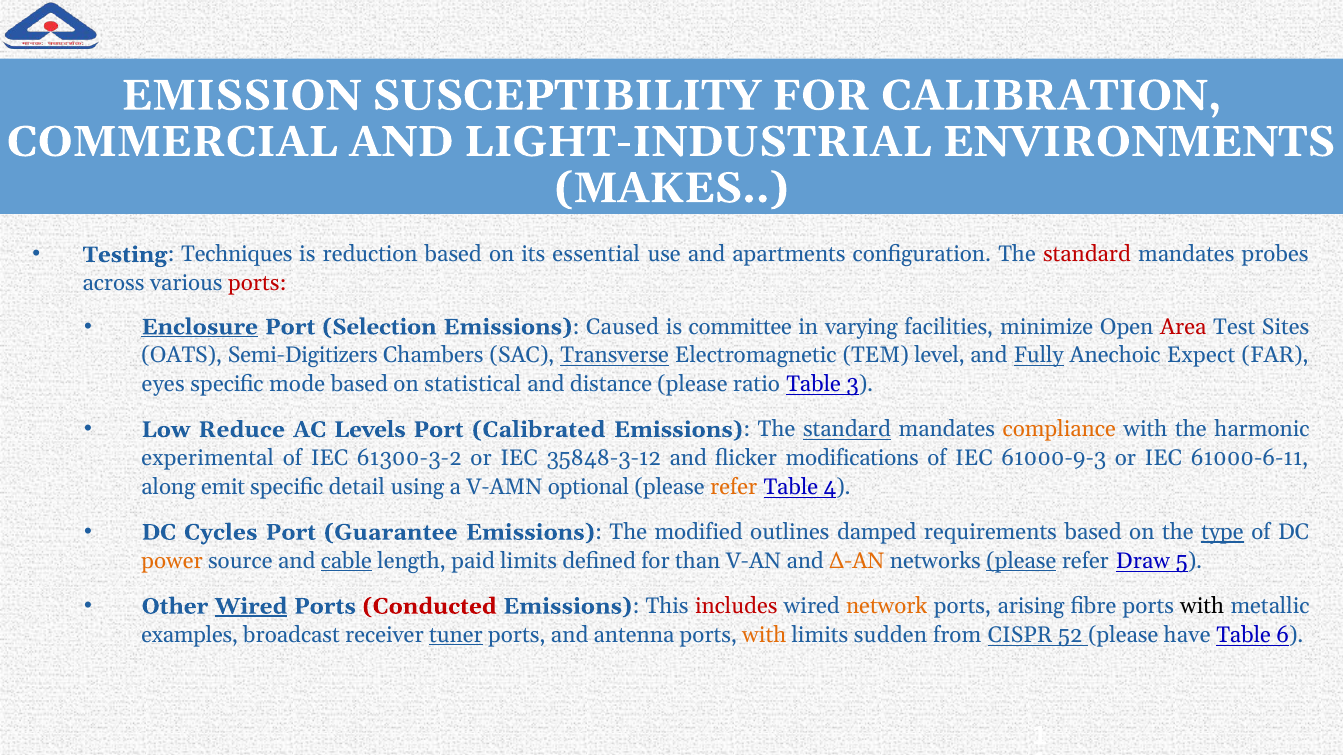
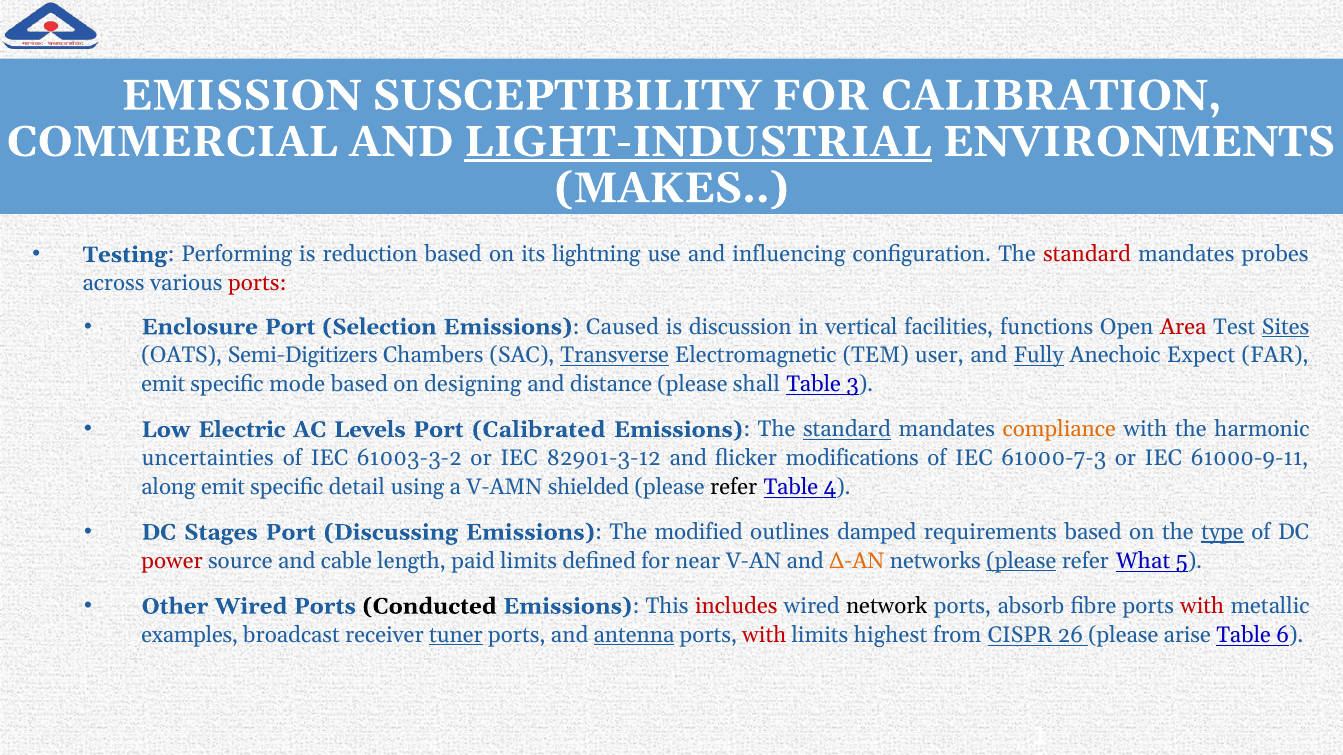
LIGHT-INDUSTRIAL underline: none -> present
Techniques: Techniques -> Performing
essential: essential -> lightning
apartments: apartments -> influencing
Enclosure underline: present -> none
committee: committee -> discussion
varying: varying -> vertical
minimize: minimize -> functions
Sites underline: none -> present
level: level -> user
eyes at (163, 385): eyes -> emit
statistical: statistical -> designing
ratio: ratio -> shall
Reduce: Reduce -> Electric
experimental: experimental -> uncertainties
61300-3-2: 61300-3-2 -> 61003-3-2
35848-3-12: 35848-3-12 -> 82901-3-12
61000-9-3: 61000-9-3 -> 61000-7-3
61000-6-11: 61000-6-11 -> 61000-9-11
optional: optional -> shielded
refer at (734, 487) colour: orange -> black
Cycles: Cycles -> Stages
Guarantee: Guarantee -> Discussing
power colour: orange -> red
cable underline: present -> none
than: than -> near
Draw: Draw -> What
Wired at (251, 607) underline: present -> none
Conducted colour: red -> black
network colour: orange -> black
arising: arising -> absorb
with at (1202, 607) colour: black -> red
antenna underline: none -> present
with at (764, 635) colour: orange -> red
sudden: sudden -> highest
52: 52 -> 26
have: have -> arise
